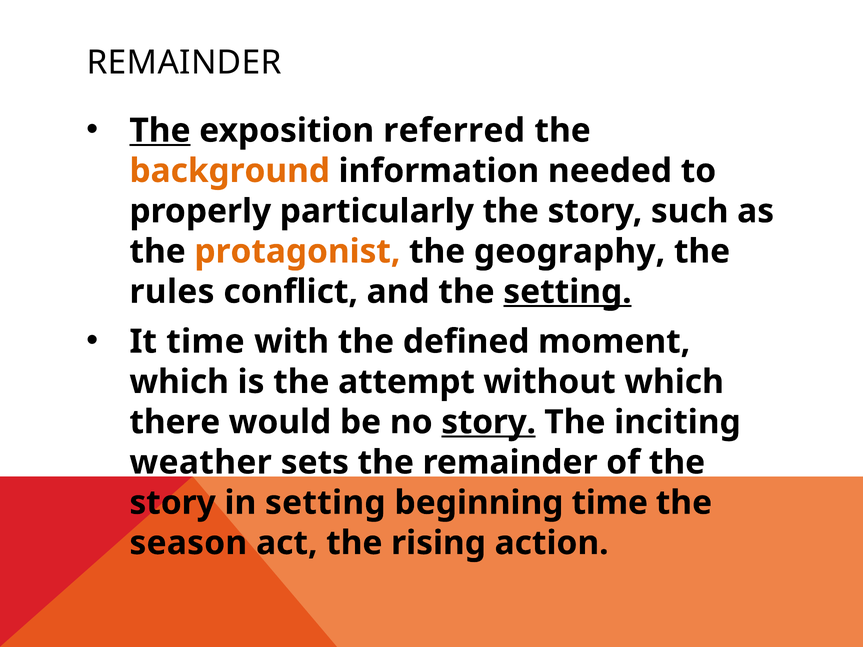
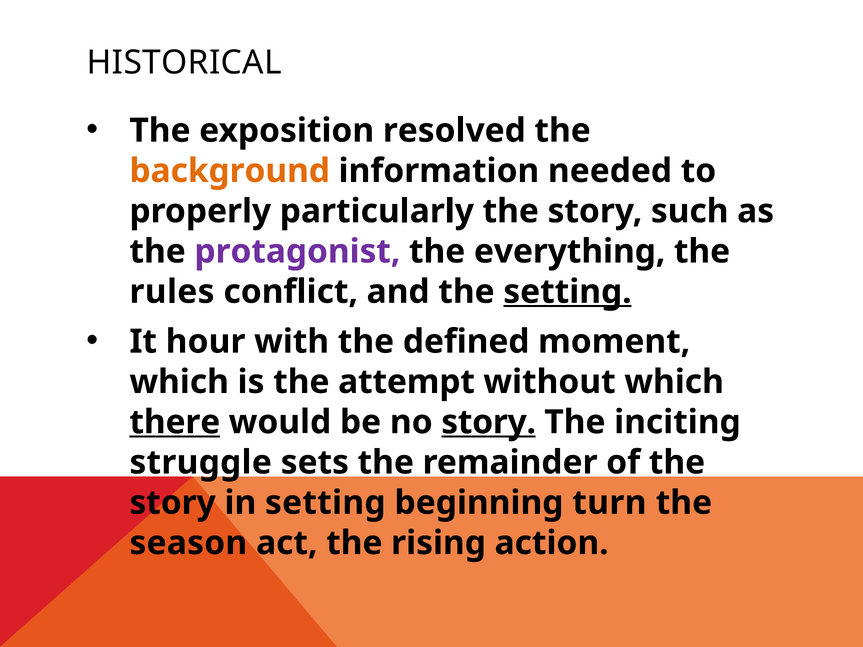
REMAINDER at (184, 63): REMAINDER -> HISTORICAL
The at (160, 131) underline: present -> none
referred: referred -> resolved
protagonist colour: orange -> purple
geography: geography -> everything
It time: time -> hour
there underline: none -> present
weather: weather -> struggle
beginning time: time -> turn
